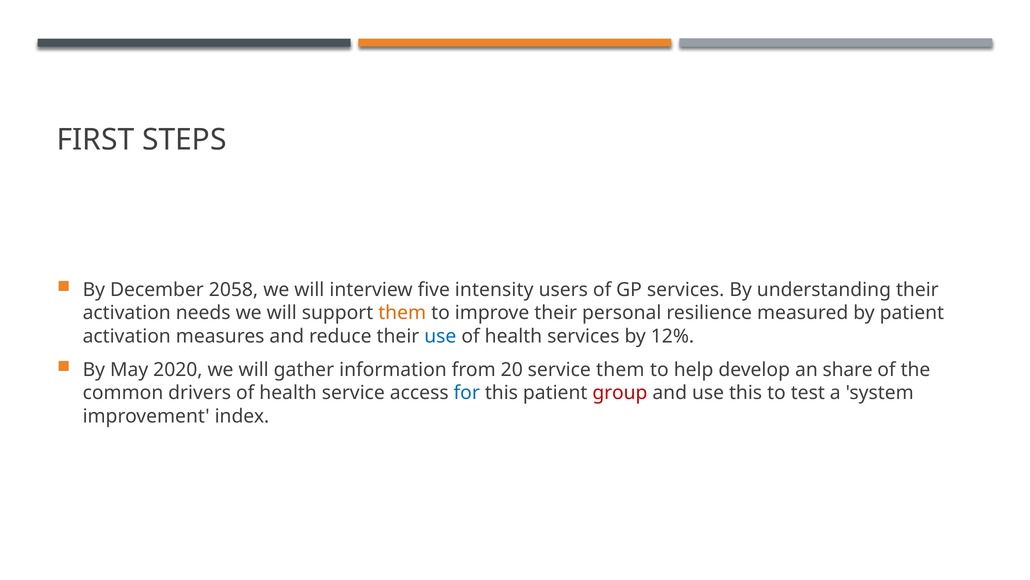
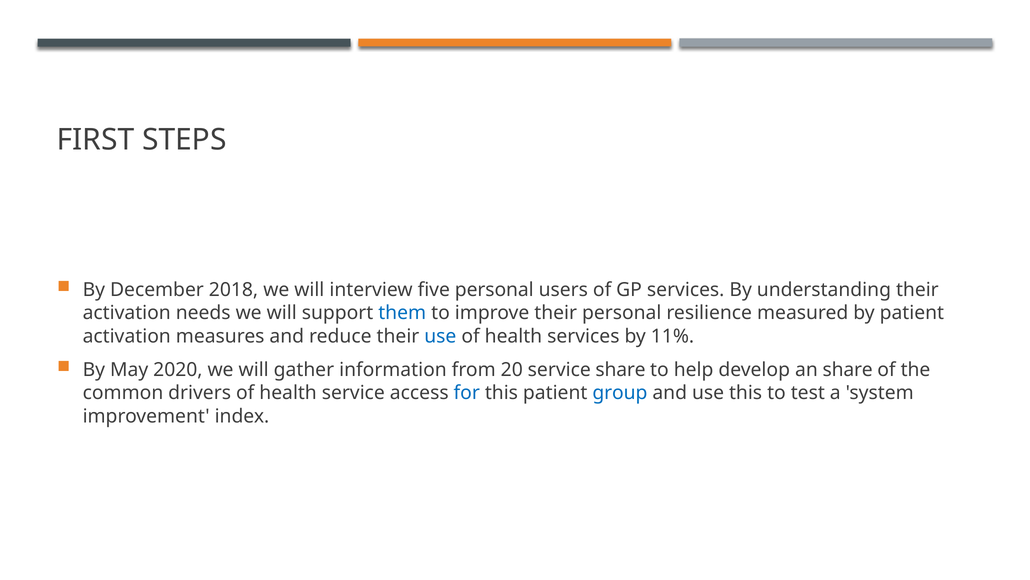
2058: 2058 -> 2018
five intensity: intensity -> personal
them at (402, 313) colour: orange -> blue
12%: 12% -> 11%
service them: them -> share
group colour: red -> blue
